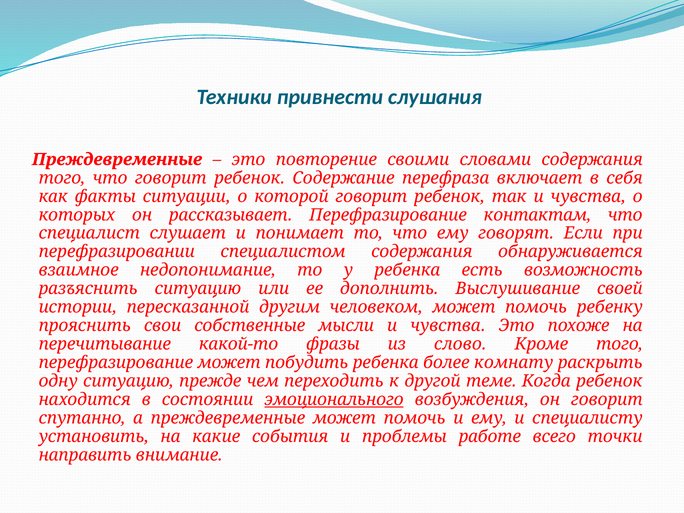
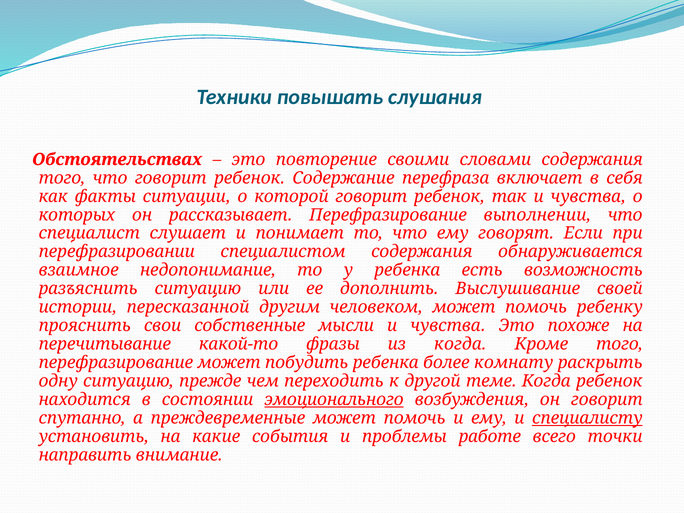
привнести: привнести -> повышать
Преждевременные at (117, 159): Преждевременные -> Обстоятельствах
контактам: контактам -> выполнении
из слово: слово -> когда
специалисту underline: none -> present
